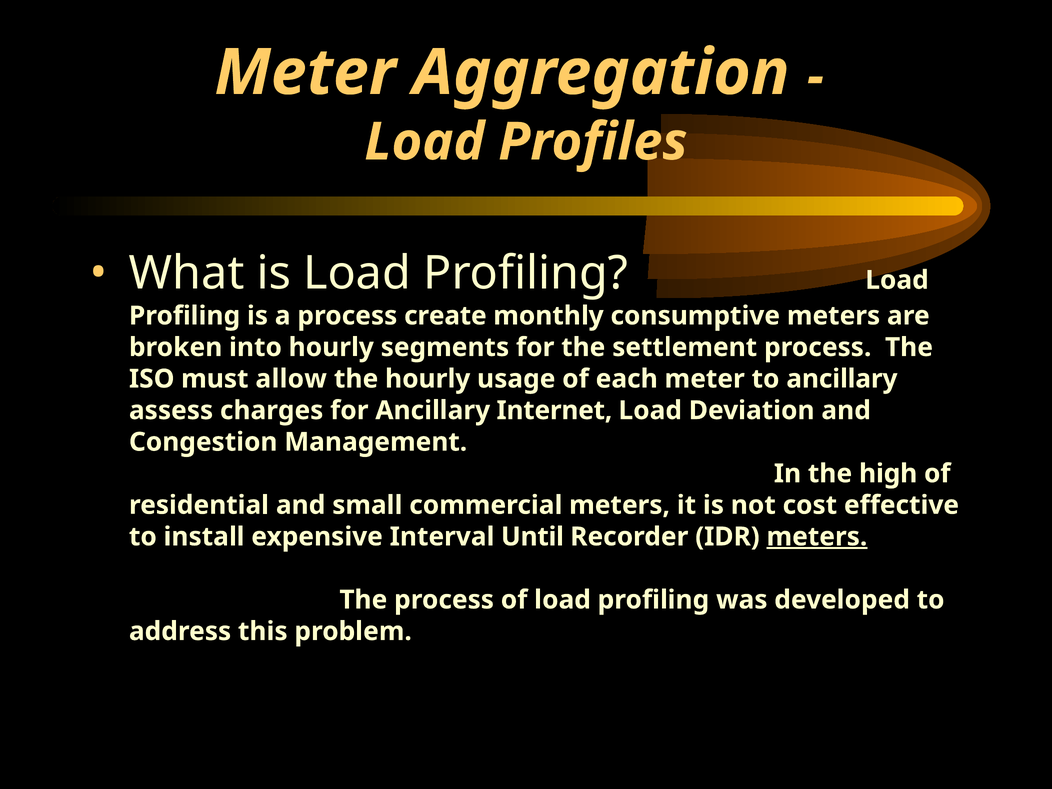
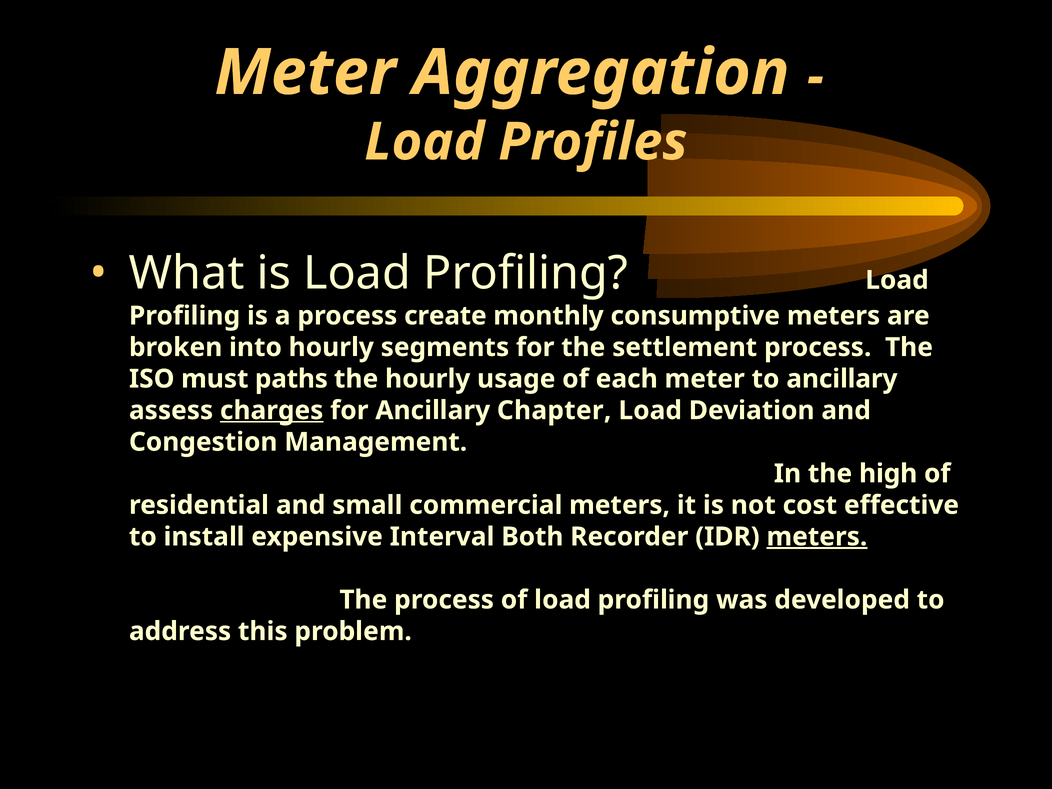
allow: allow -> paths
charges underline: none -> present
Internet: Internet -> Chapter
Until: Until -> Both
